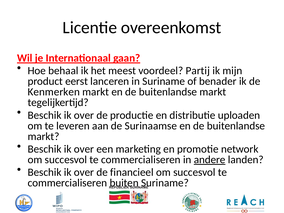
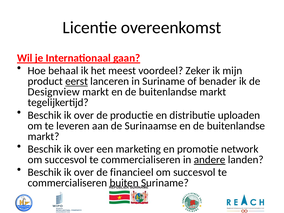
Partij: Partij -> Zeker
eerst underline: none -> present
Kenmerken: Kenmerken -> Designview
